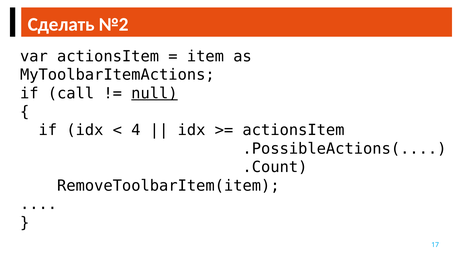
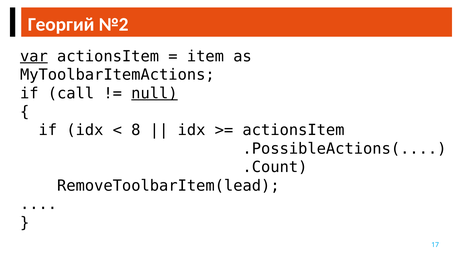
Сделать: Сделать -> Георгий
var underline: none -> present
4: 4 -> 8
RemoveToolbarItem(item: RemoveToolbarItem(item -> RemoveToolbarItem(lead
